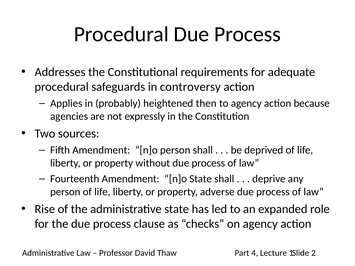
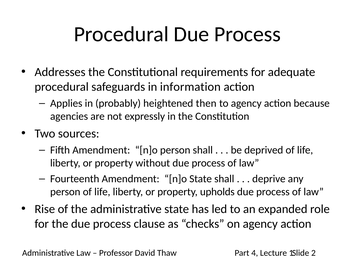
controversy: controversy -> information
adverse: adverse -> upholds
